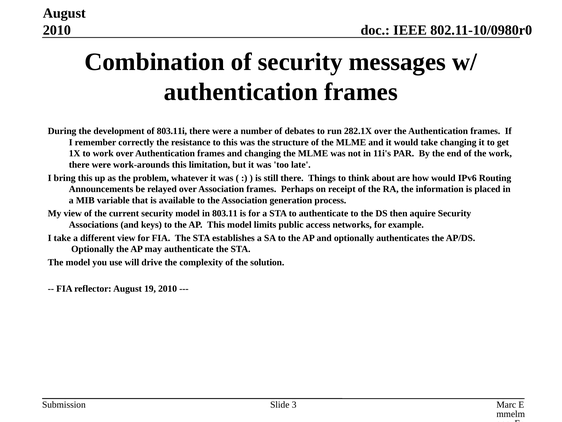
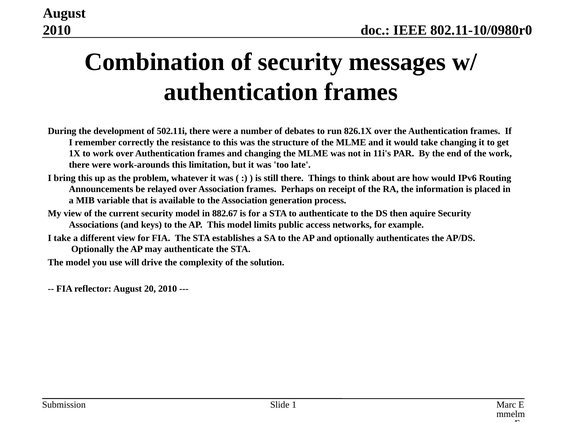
803.11i: 803.11i -> 502.11i
282.1X: 282.1X -> 826.1X
803.11: 803.11 -> 882.67
19: 19 -> 20
3: 3 -> 1
